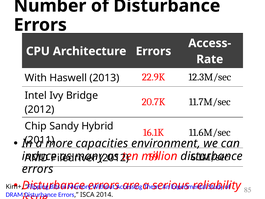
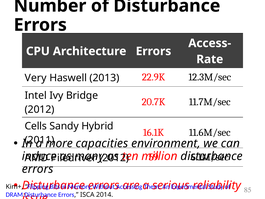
With: With -> Very
Chip: Chip -> Cells
